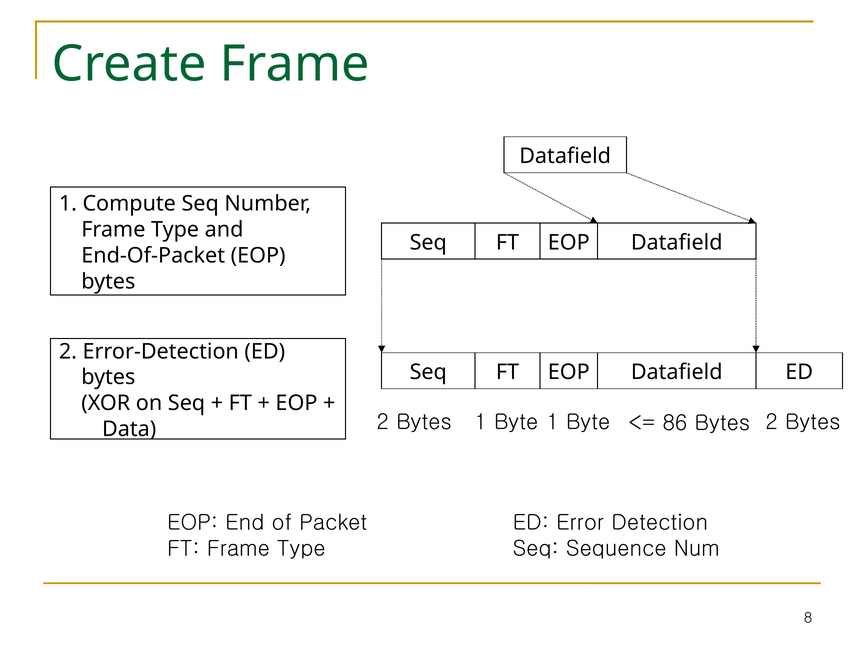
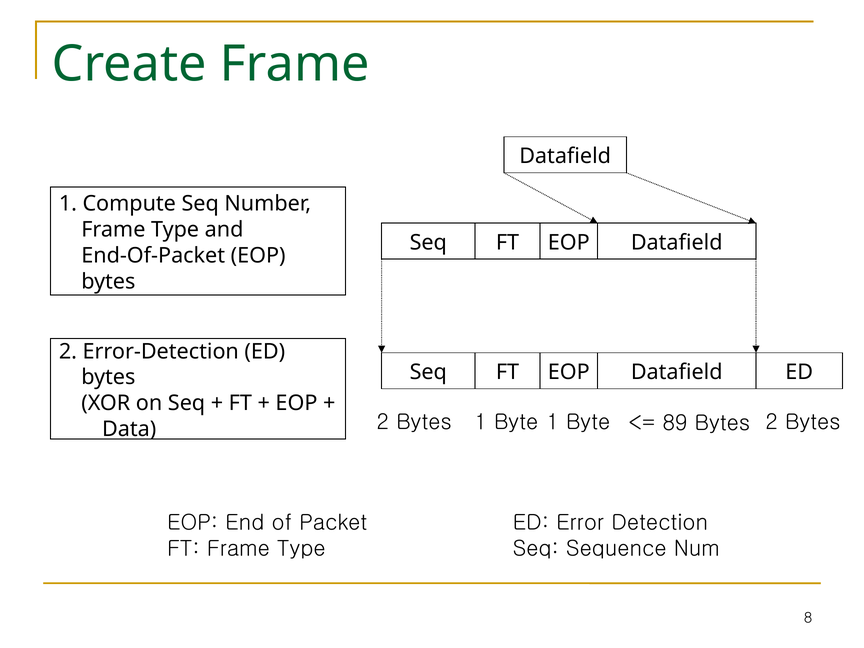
86: 86 -> 89
